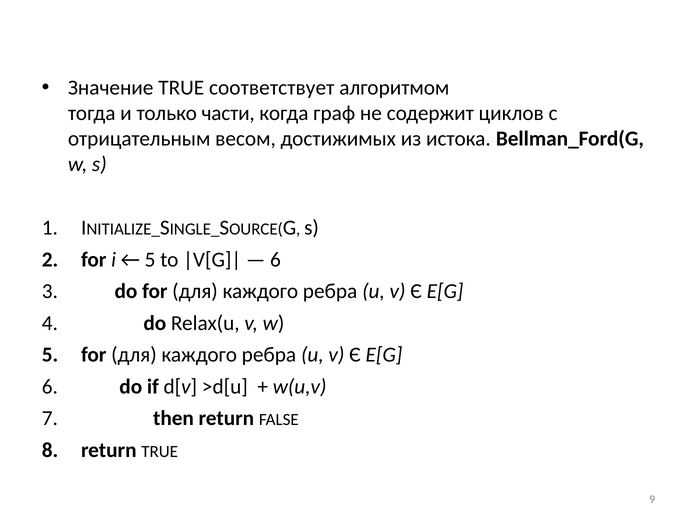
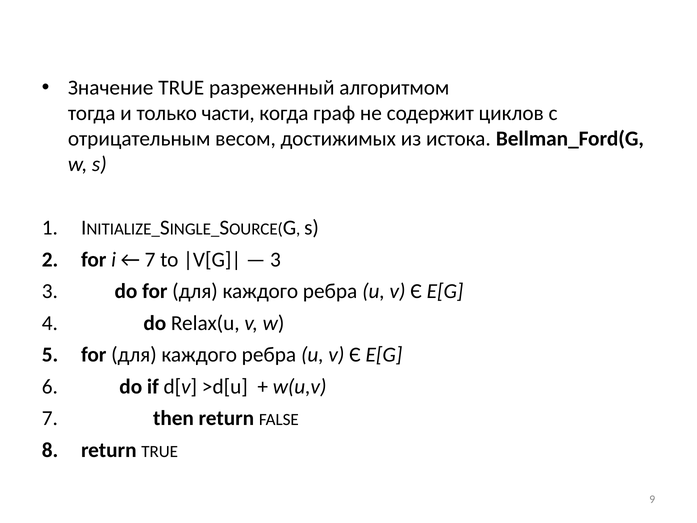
соответствует: соответствует -> разреженный
5 at (150, 260): 5 -> 7
6 at (275, 260): 6 -> 3
